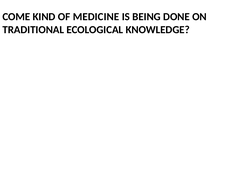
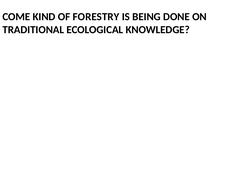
MEDICINE: MEDICINE -> FORESTRY
